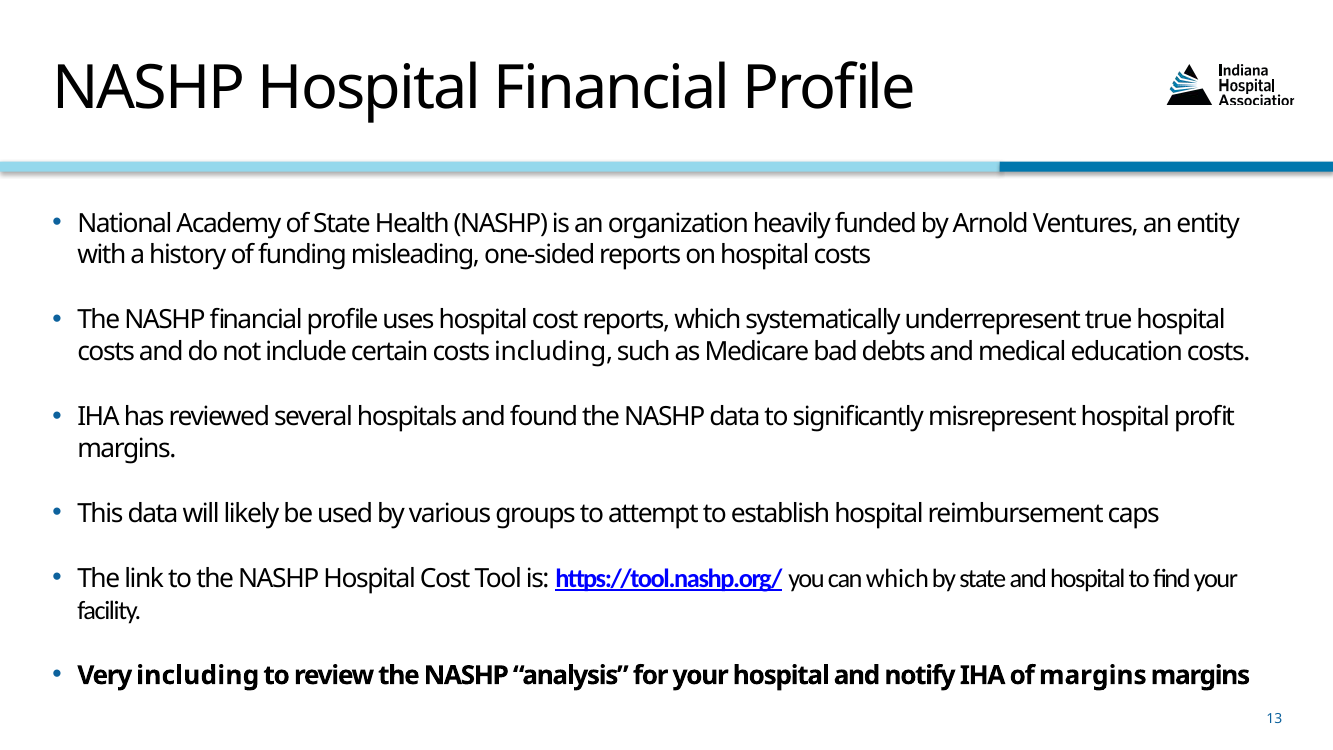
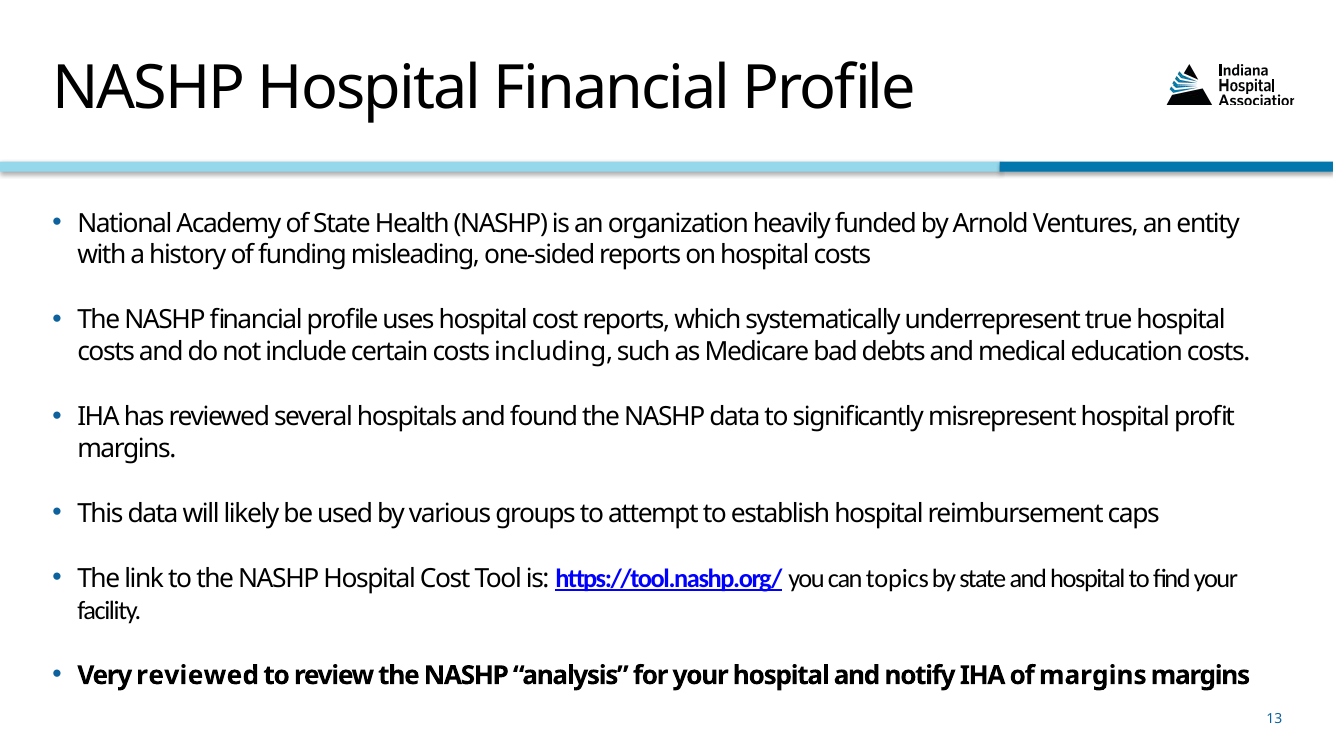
can which: which -> topics
Very including: including -> reviewed
